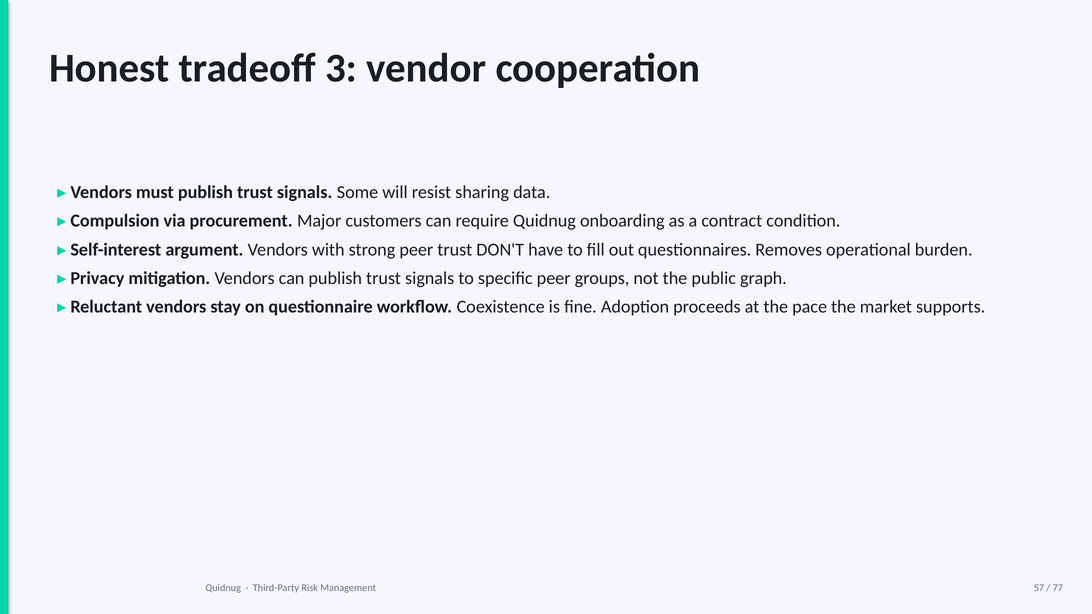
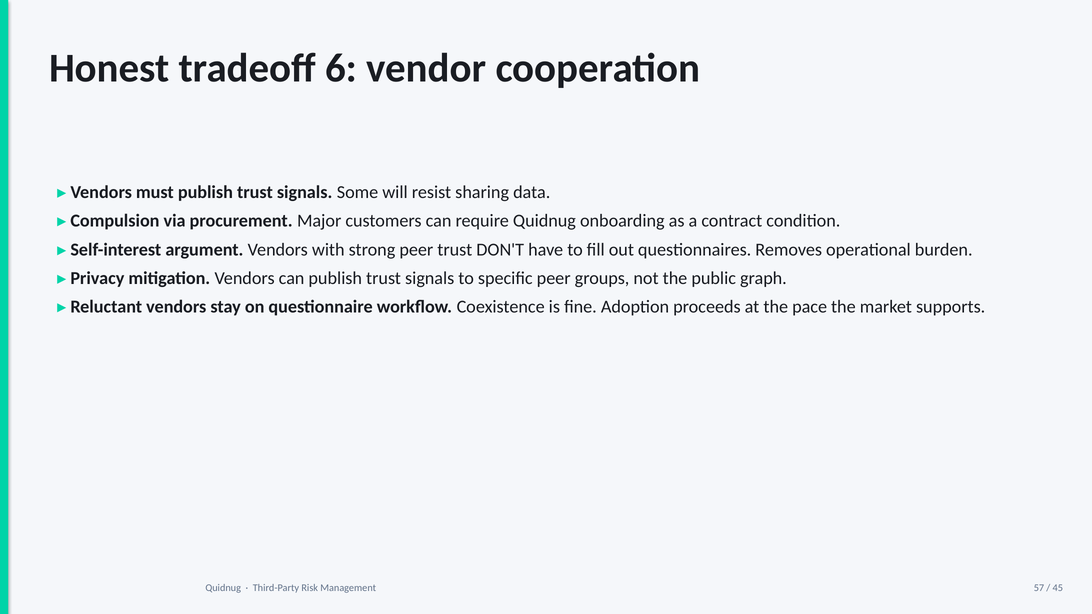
3: 3 -> 6
77: 77 -> 45
